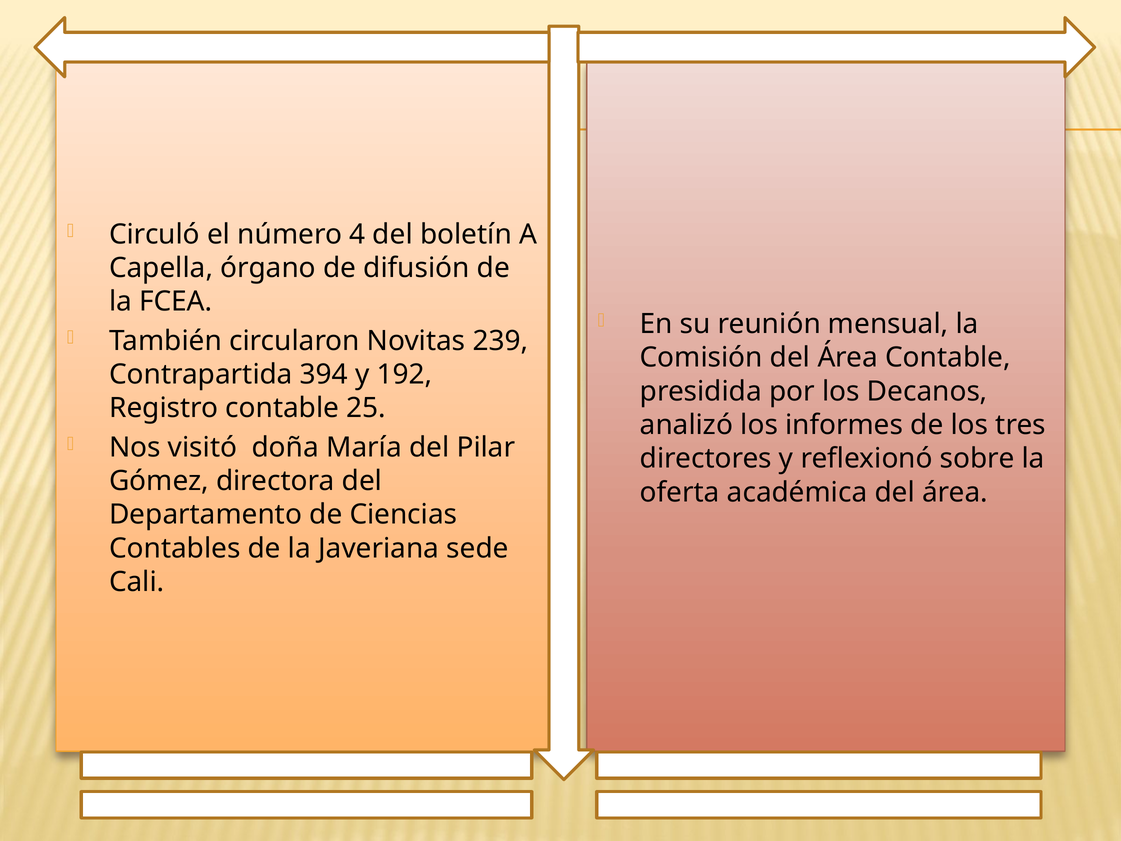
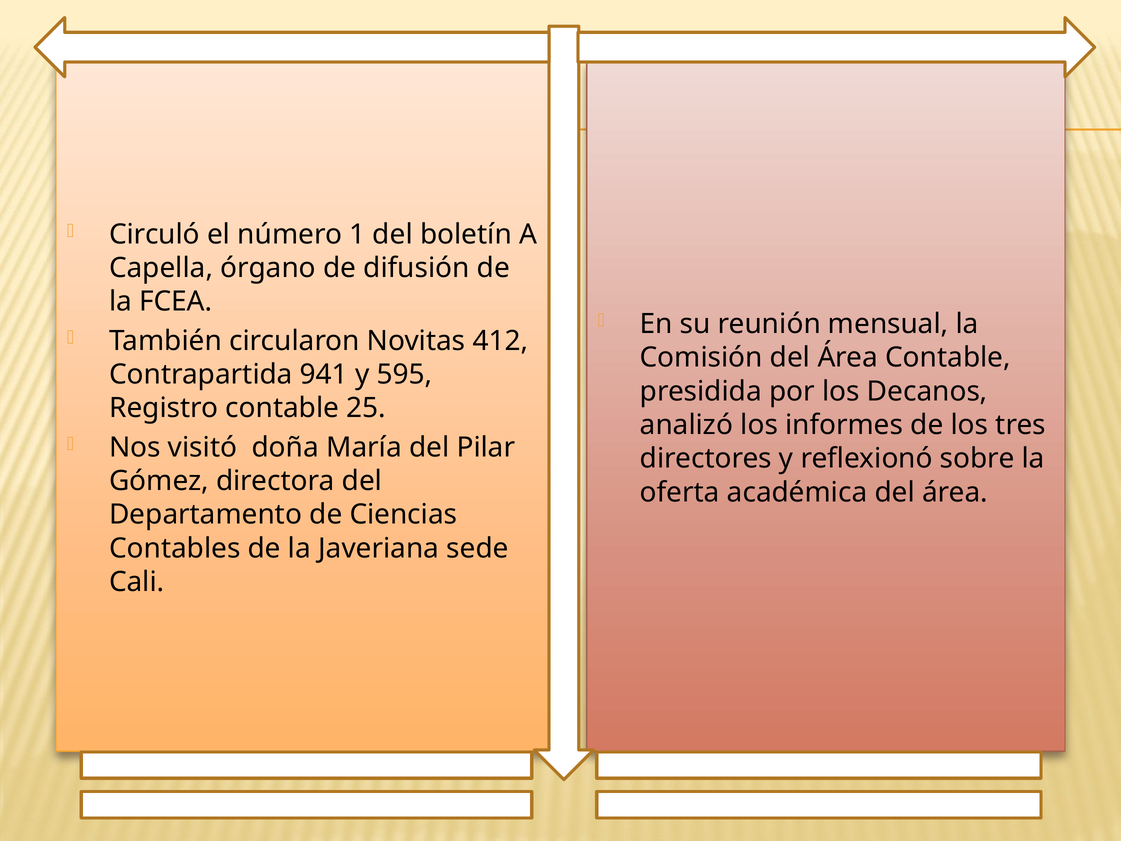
4: 4 -> 1
239: 239 -> 412
394: 394 -> 941
192: 192 -> 595
